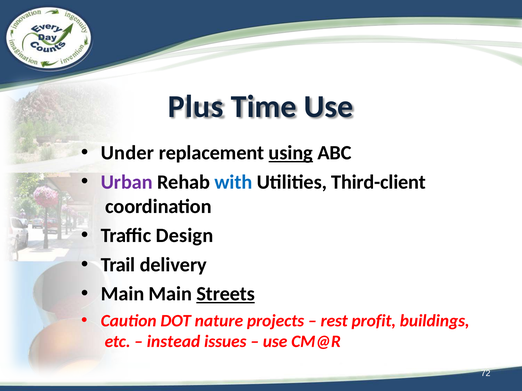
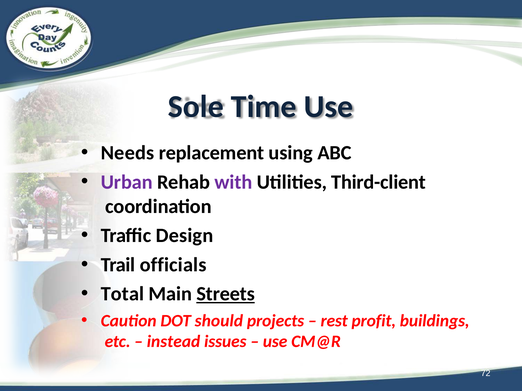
Plus: Plus -> Sole
Under: Under -> Needs
using underline: present -> none
with colour: blue -> purple
delivery: delivery -> officials
Main at (123, 294): Main -> Total
nature: nature -> should
